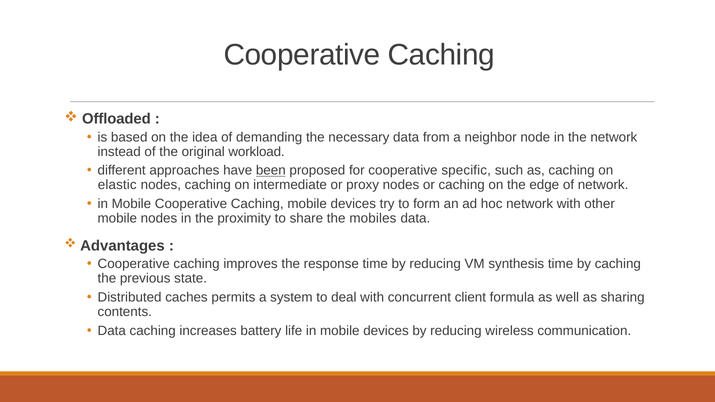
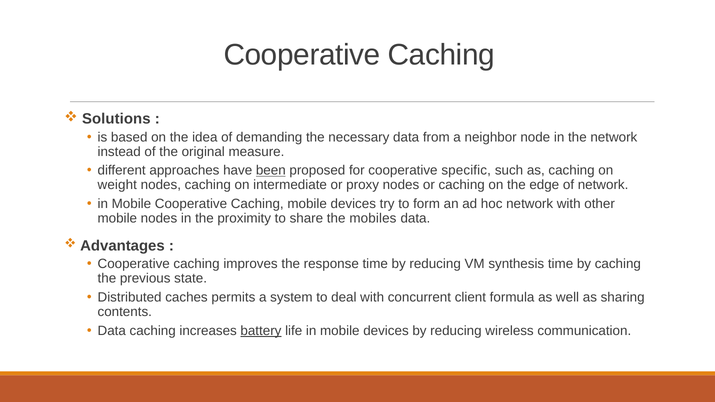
Offloaded: Offloaded -> Solutions
workload: workload -> measure
elastic: elastic -> weight
battery underline: none -> present
